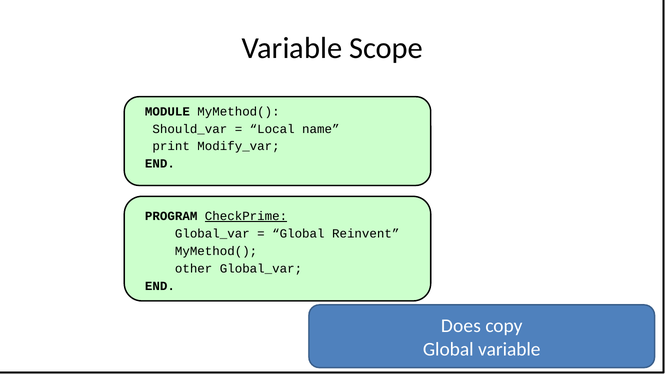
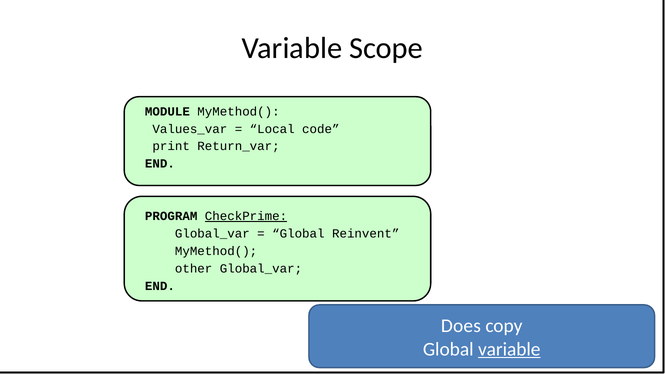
Should_var: Should_var -> Values_var
name: name -> code
Modify_var: Modify_var -> Return_var
variable at (509, 349) underline: none -> present
